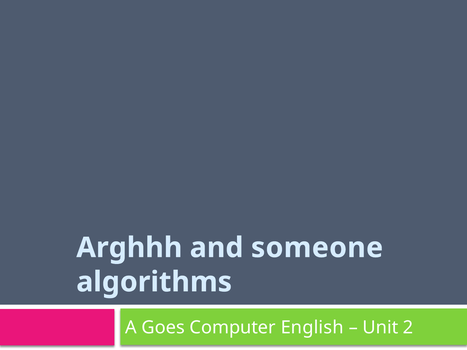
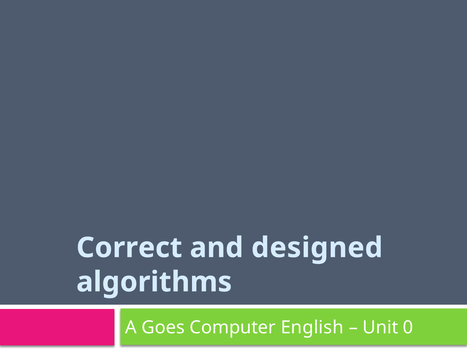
Arghhh: Arghhh -> Correct
someone: someone -> designed
2: 2 -> 0
